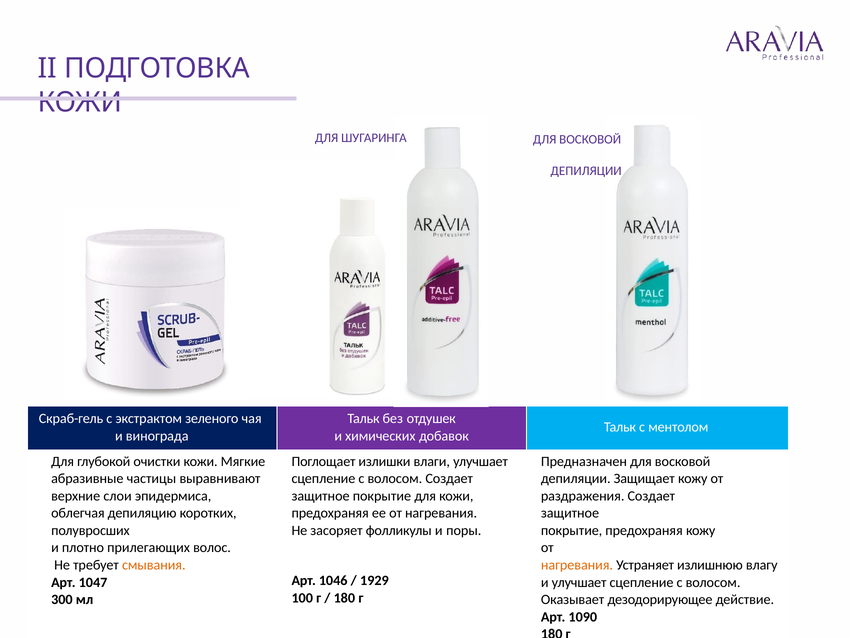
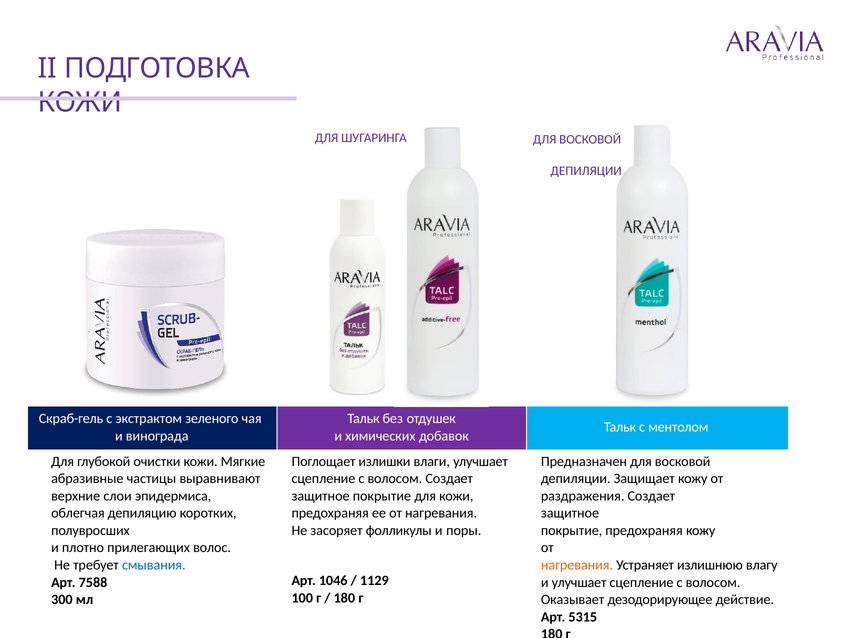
смывания colour: orange -> blue
1929: 1929 -> 1129
1047: 1047 -> 7588
1090: 1090 -> 5315
